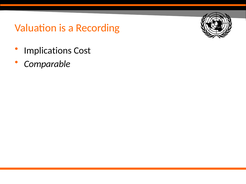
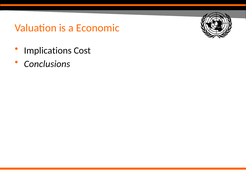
Recording: Recording -> Economic
Comparable: Comparable -> Conclusions
